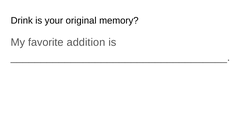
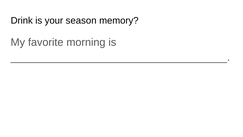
original: original -> season
addition: addition -> morning
